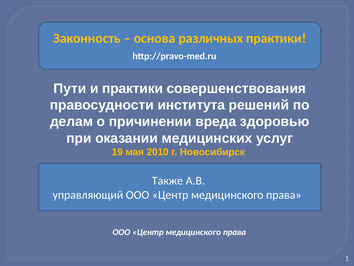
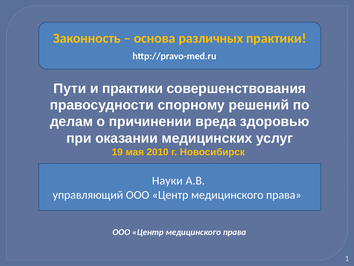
института: института -> спорному
Также: Также -> Науки
